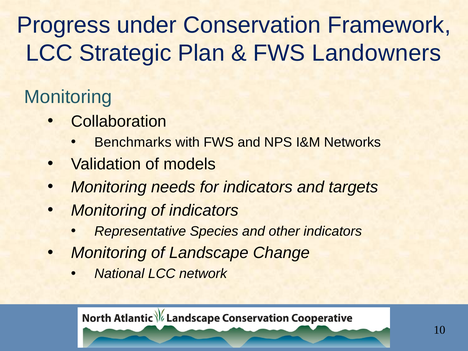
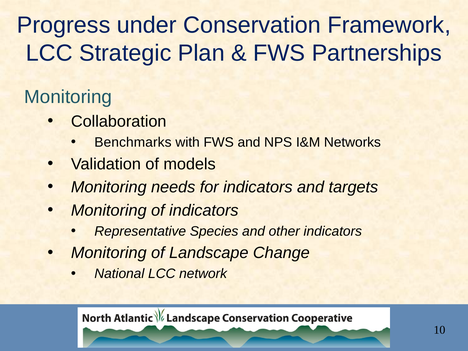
Landowners: Landowners -> Partnerships
